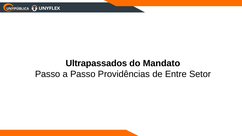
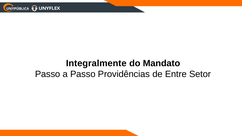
Ultrapassados: Ultrapassados -> Integralmente
